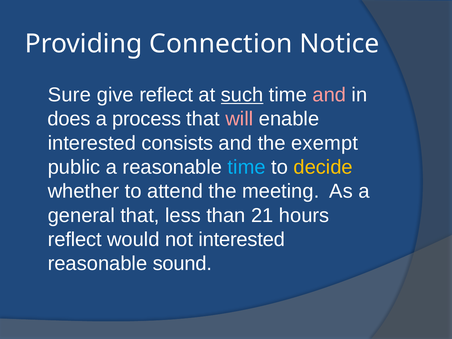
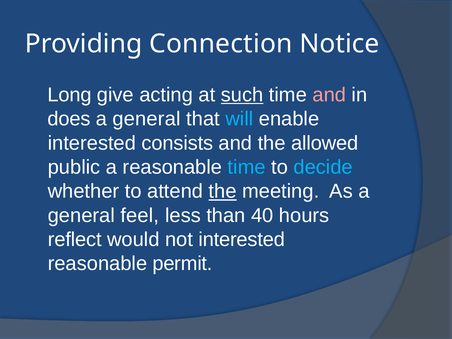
Sure: Sure -> Long
give reflect: reflect -> acting
process at (147, 119): process -> general
will colour: pink -> light blue
exempt: exempt -> allowed
decide colour: yellow -> light blue
the at (223, 191) underline: none -> present
general that: that -> feel
21: 21 -> 40
sound: sound -> permit
